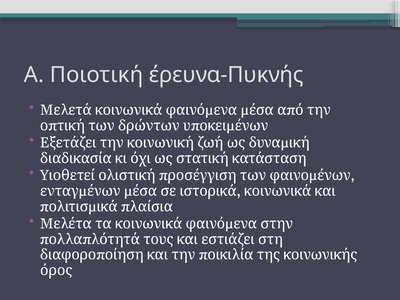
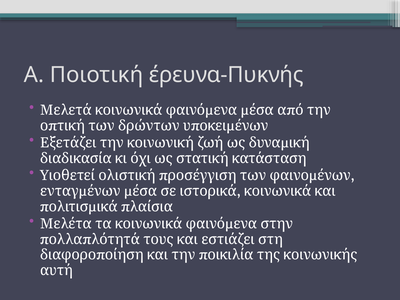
όρος: όρος -> αυτή
